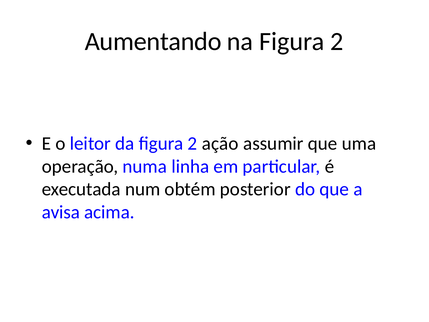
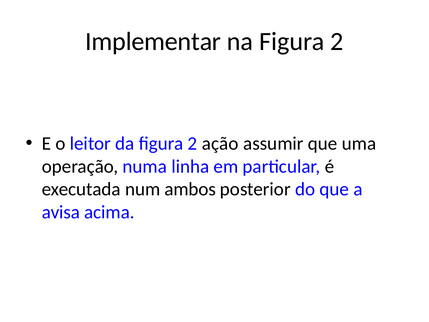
Aumentando: Aumentando -> Implementar
obtém: obtém -> ambos
